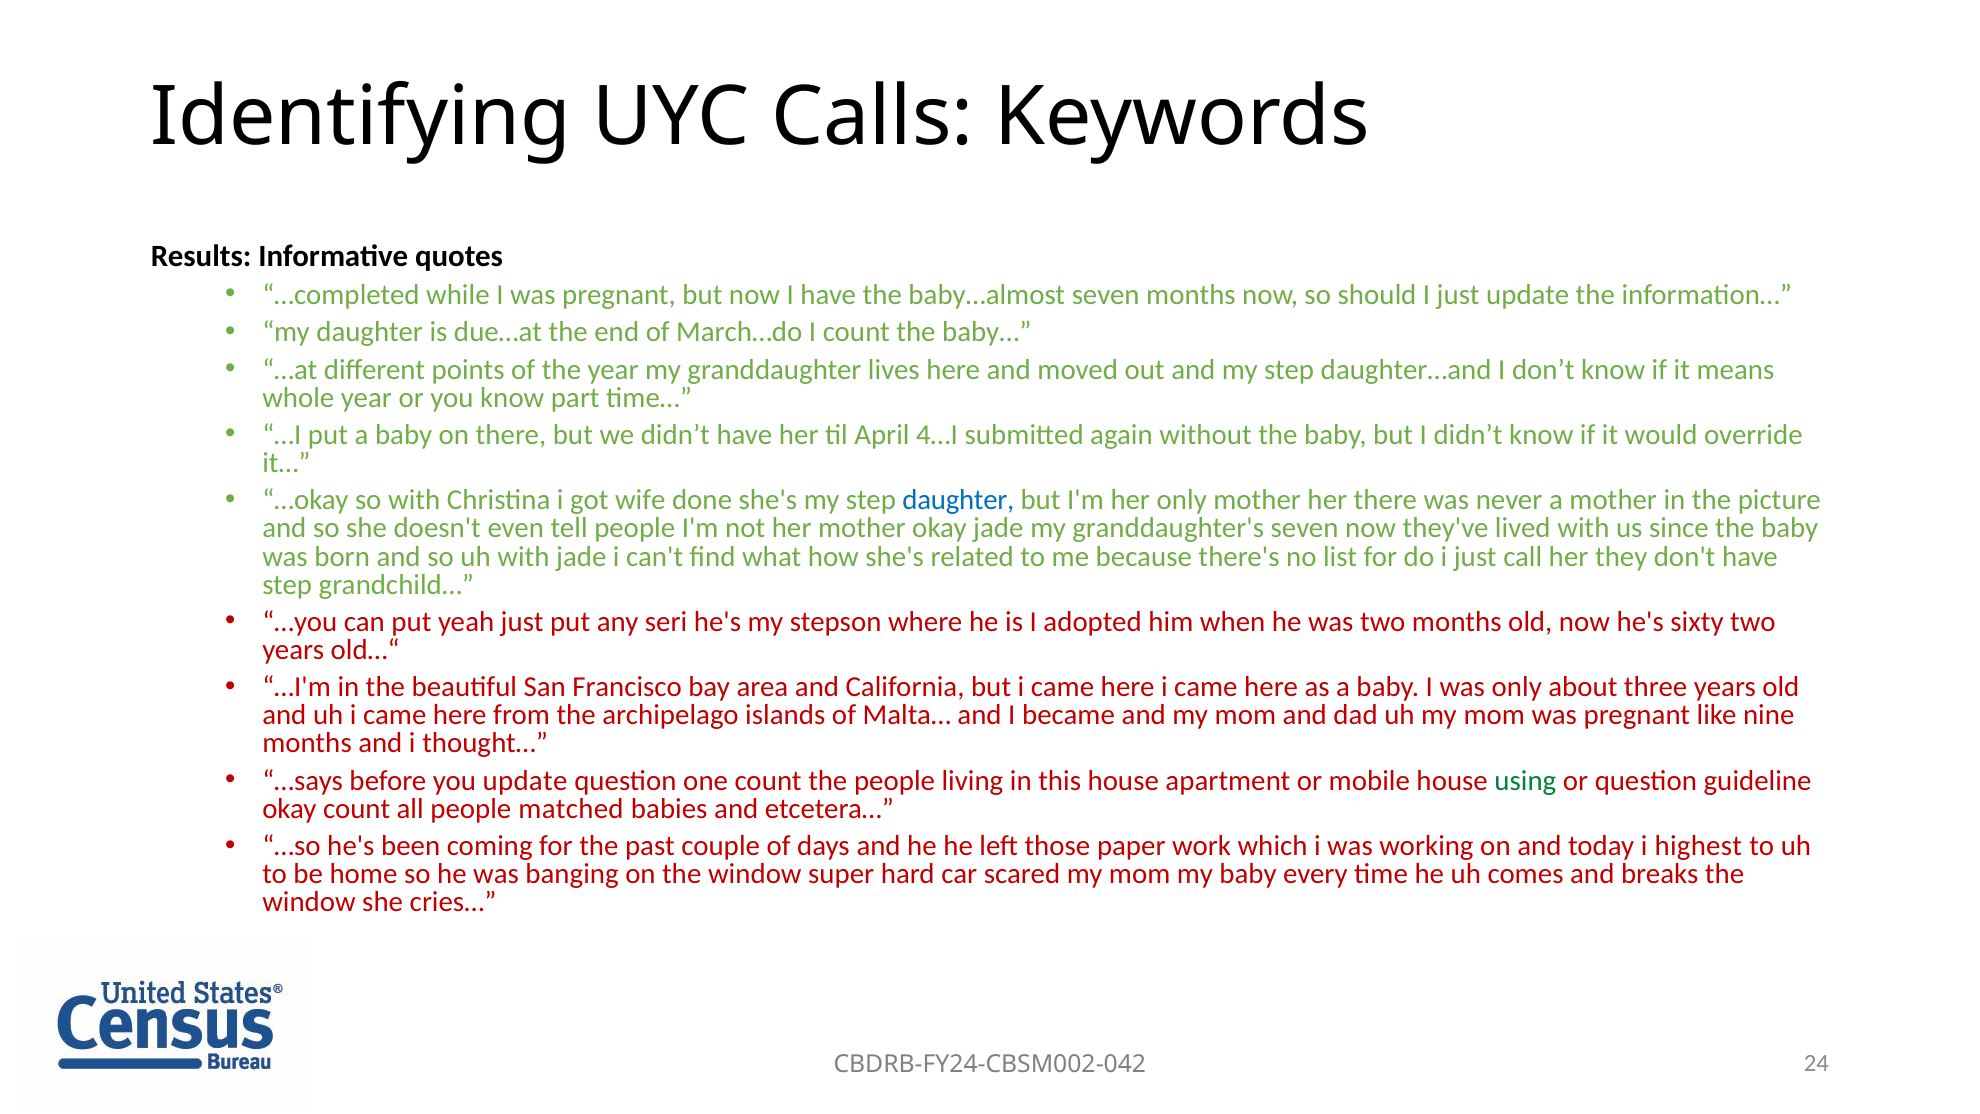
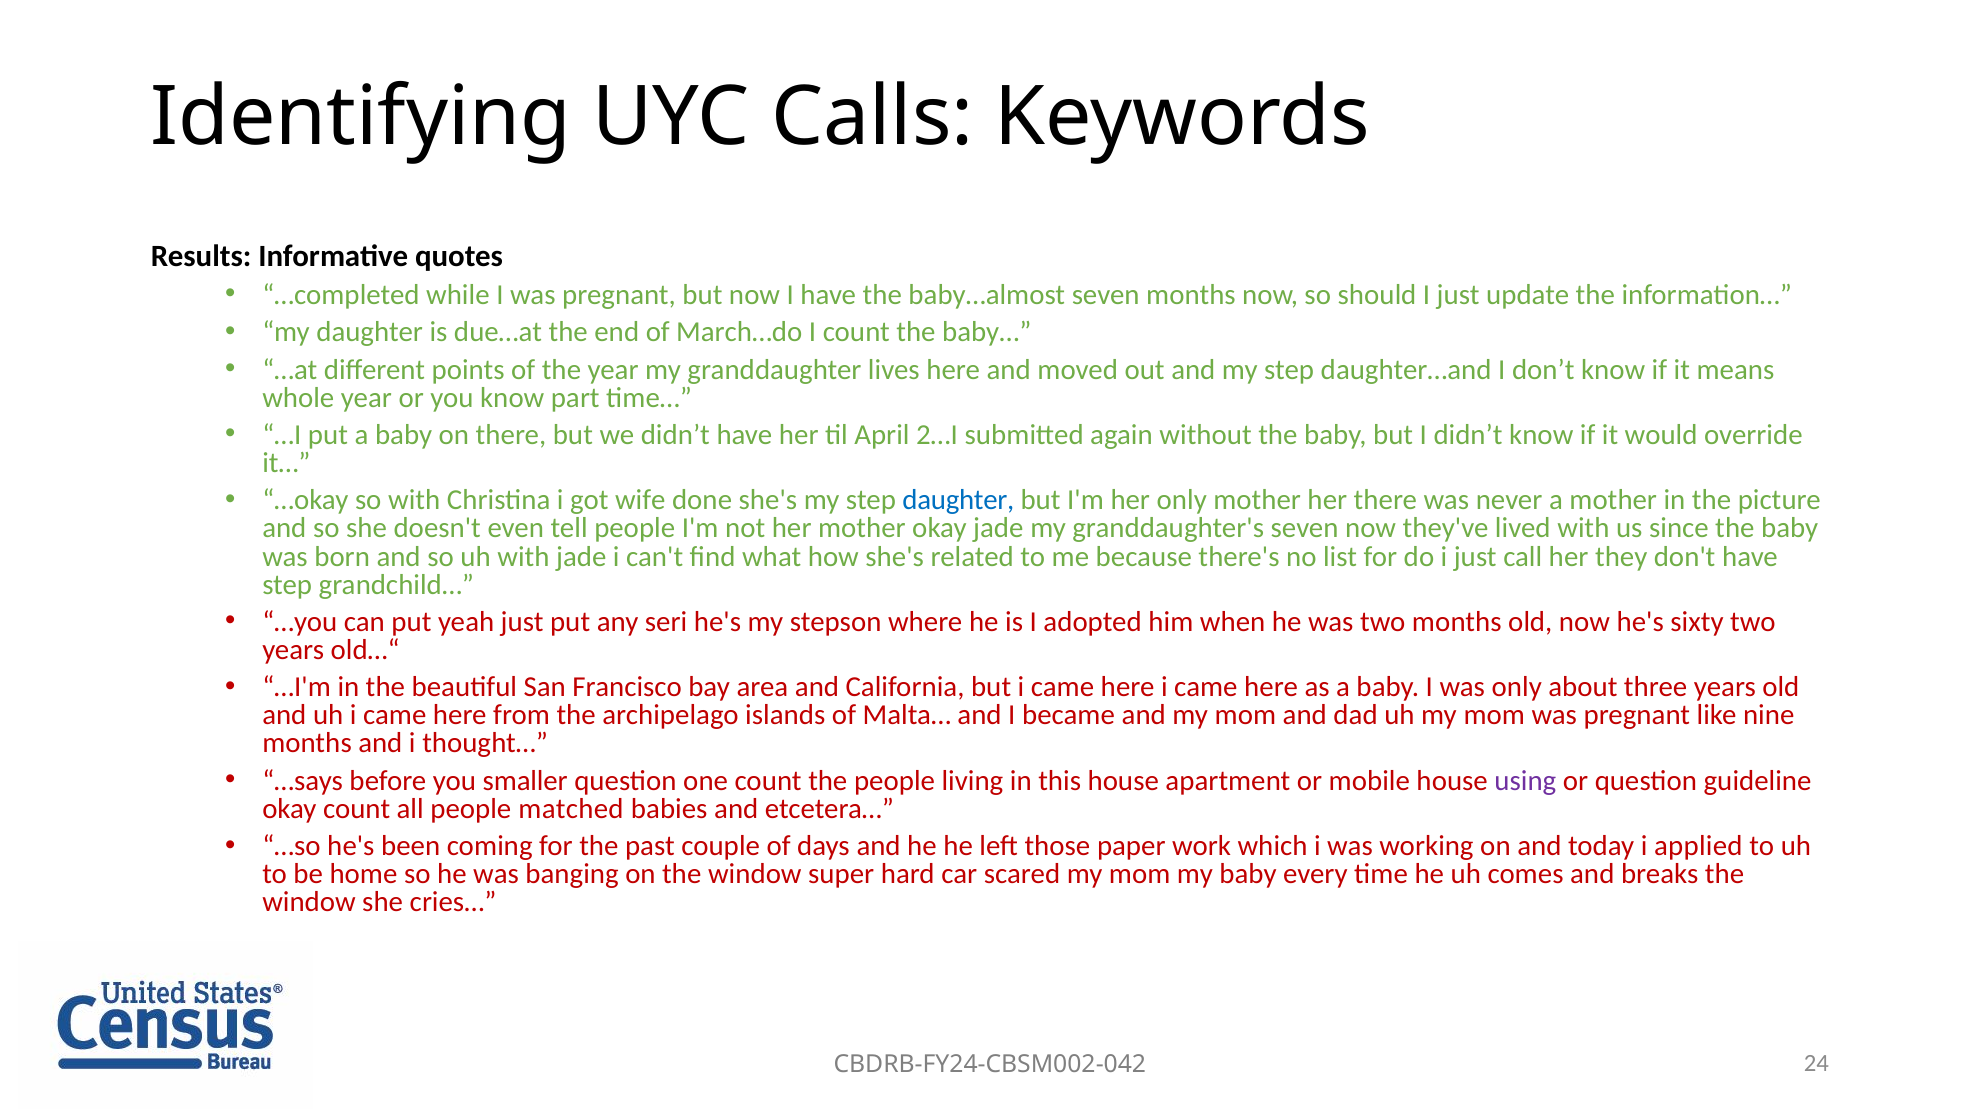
4…I: 4…I -> 2…I
you update: update -> smaller
using colour: green -> purple
highest: highest -> applied
